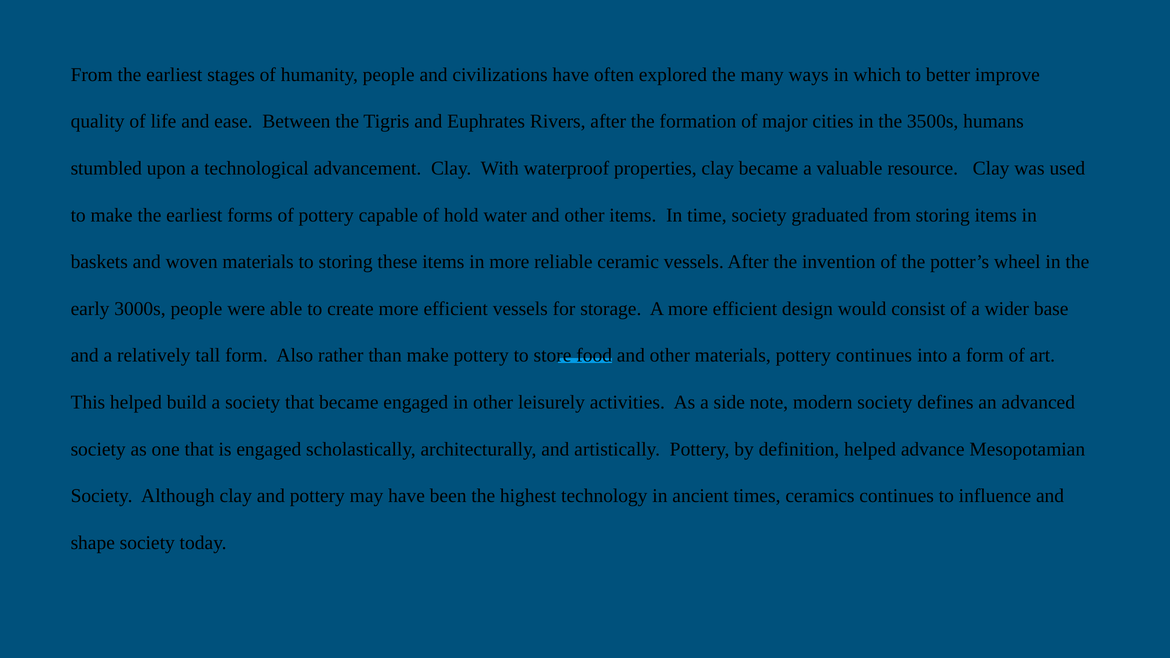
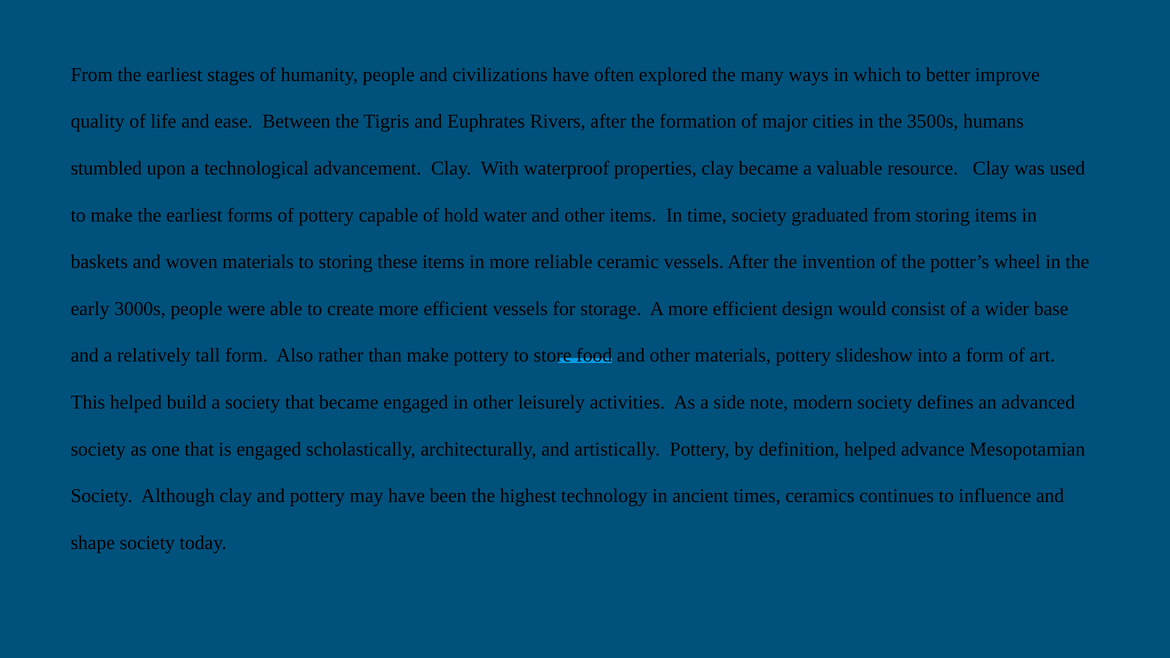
pottery continues: continues -> slideshow
